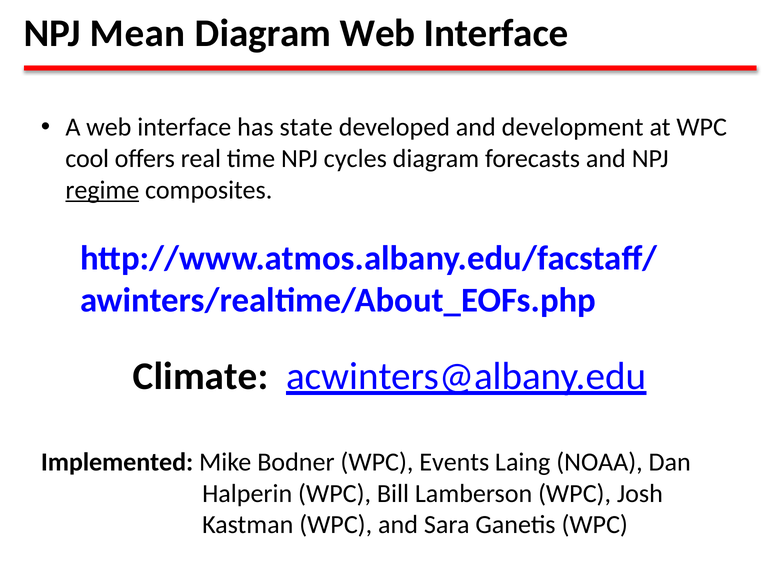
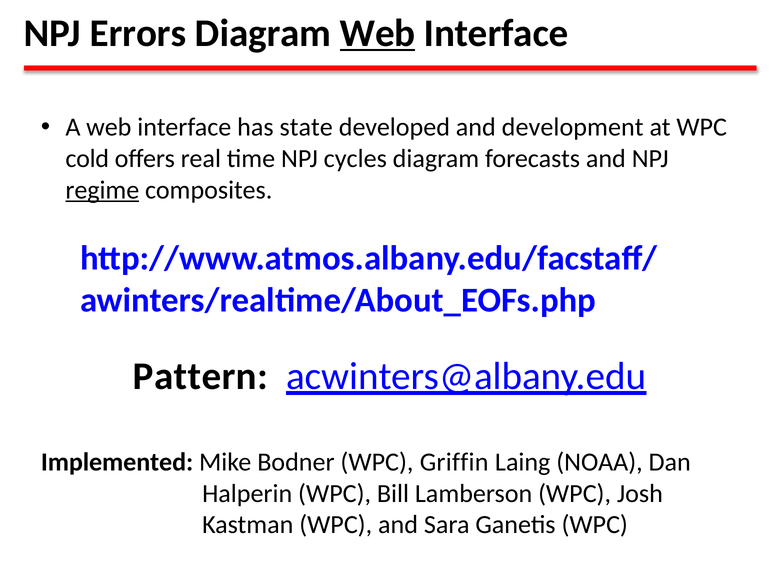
Mean: Mean -> Errors
Web at (378, 33) underline: none -> present
cool: cool -> cold
Climate: Climate -> Pattern
Events: Events -> Griffin
